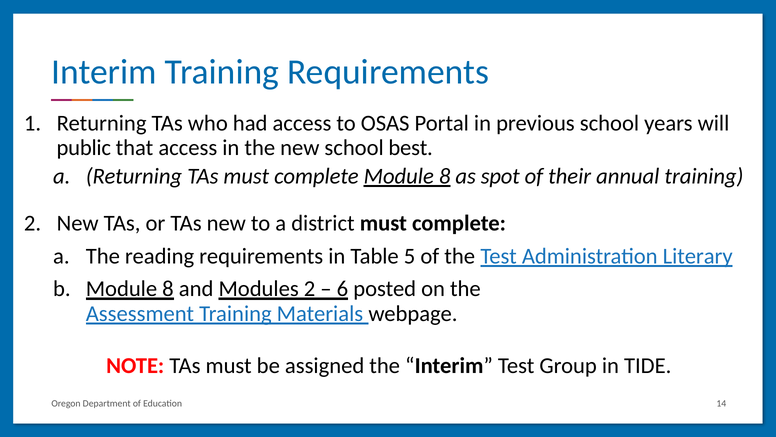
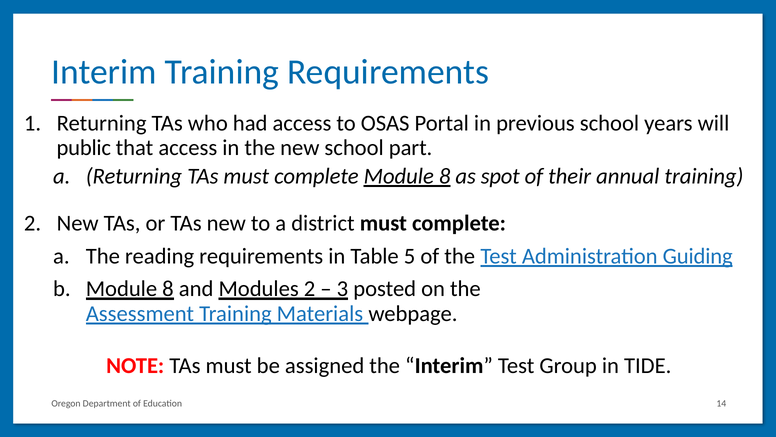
best: best -> part
Literary: Literary -> Guiding
6: 6 -> 3
